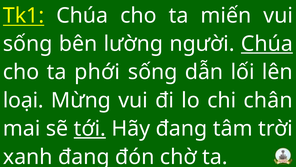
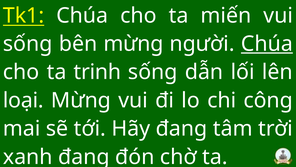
bên lường: lường -> mừng
phới: phới -> trinh
chân: chân -> công
tới underline: present -> none
